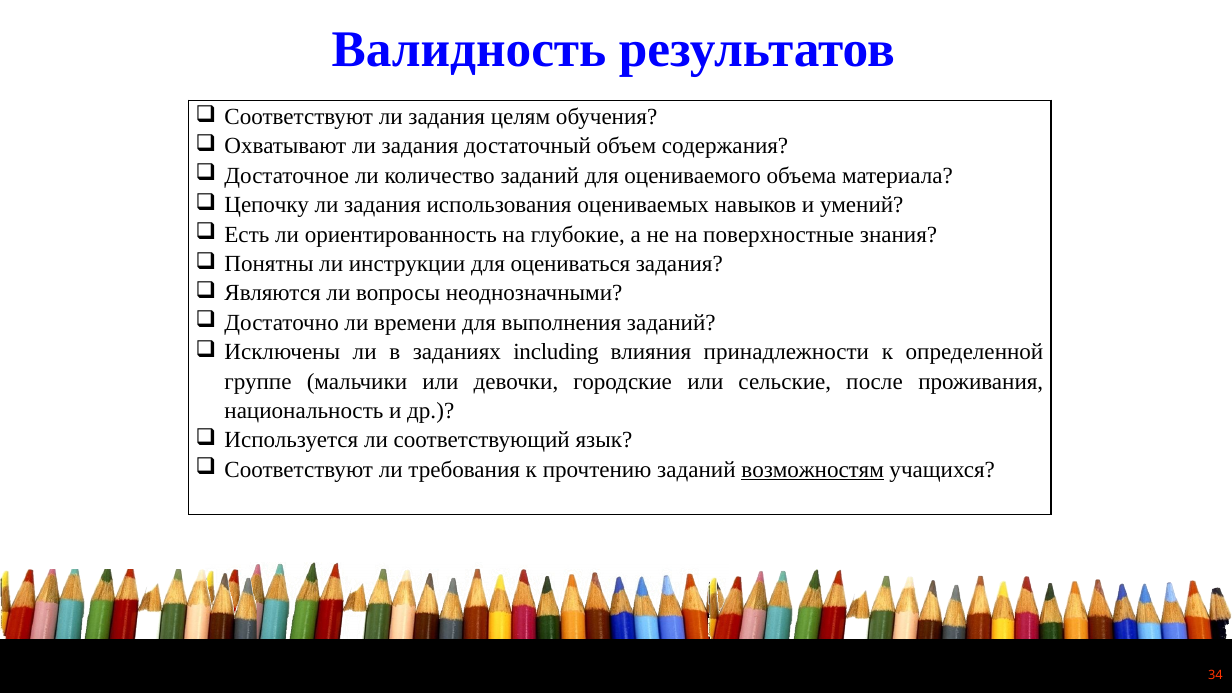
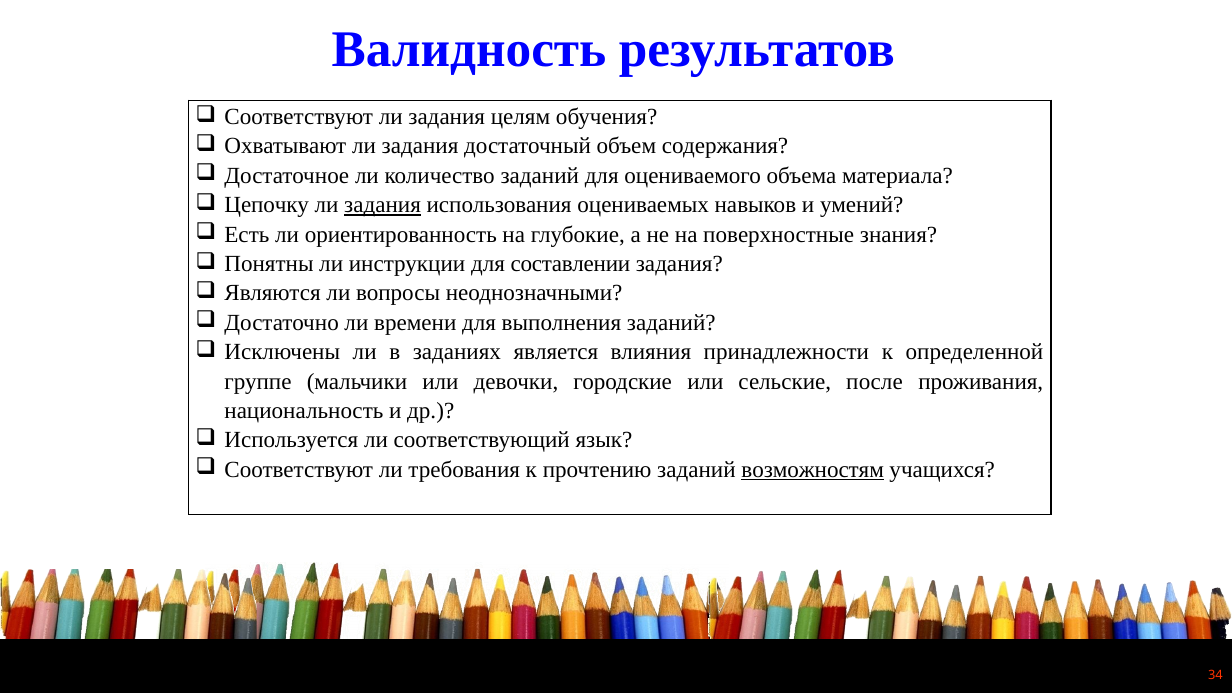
задания at (383, 205) underline: none -> present
оцениваться: оцениваться -> составлении
including: including -> является
